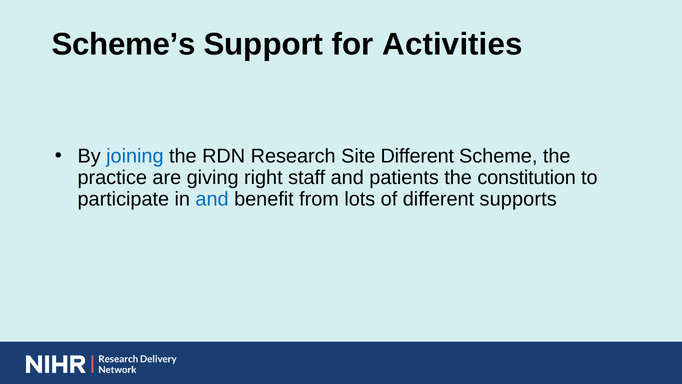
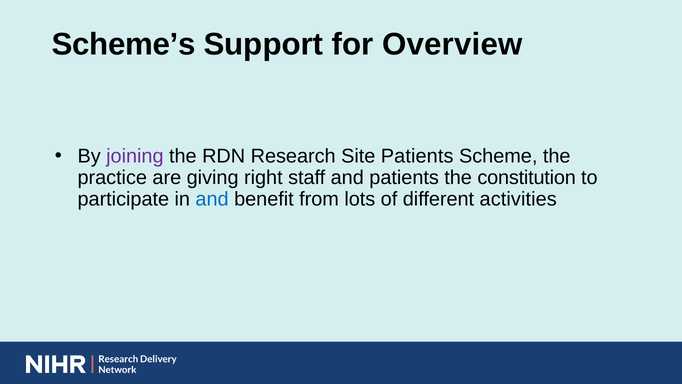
Activities: Activities -> Overview
joining colour: blue -> purple
Site Different: Different -> Patients
supports: supports -> activities
